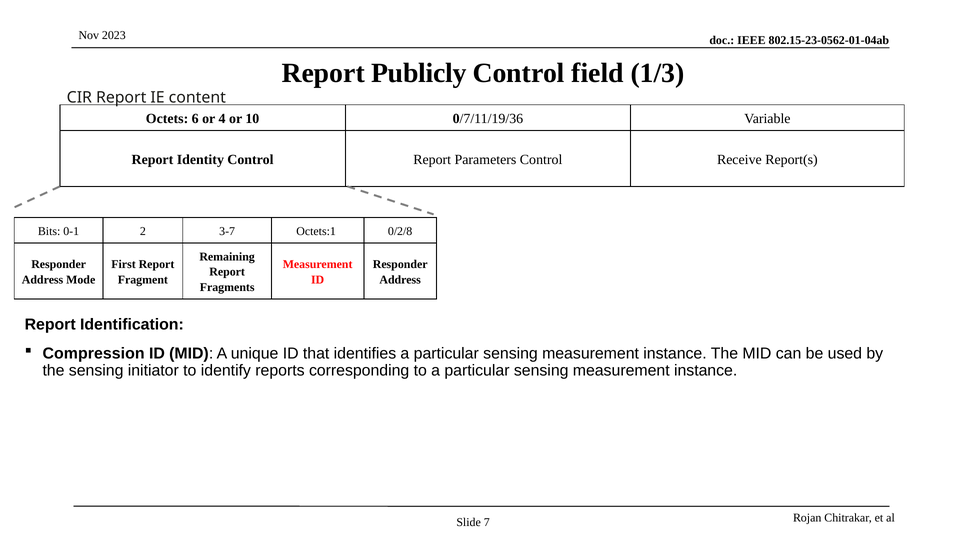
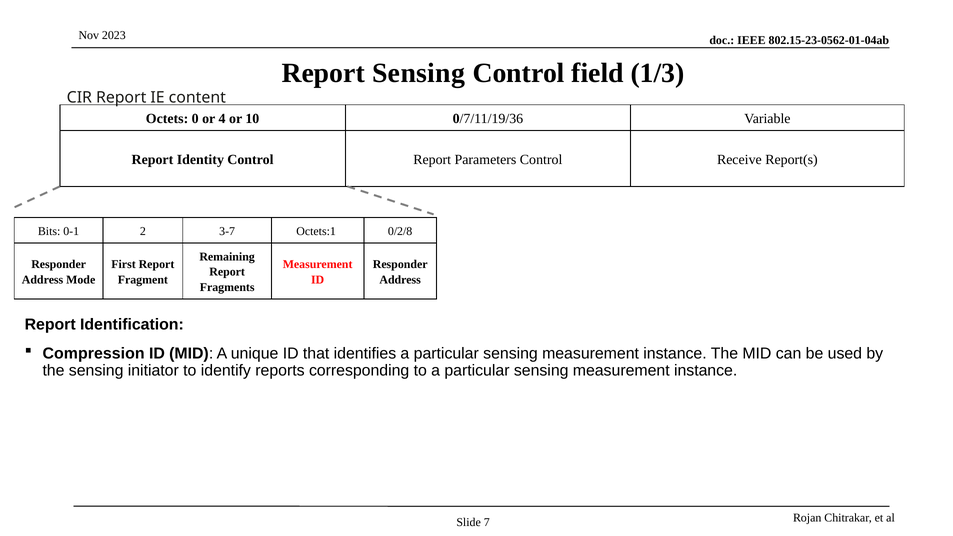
Report Publicly: Publicly -> Sensing
6: 6 -> 0
